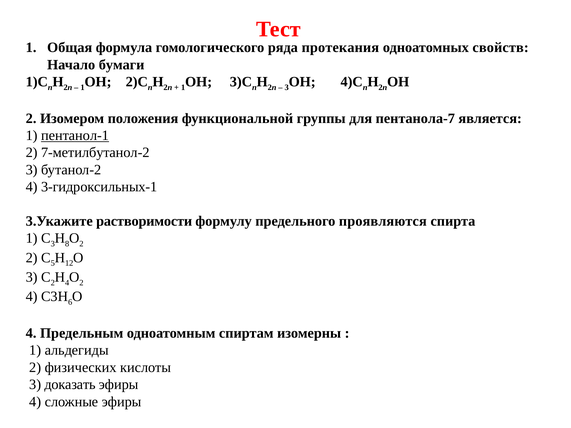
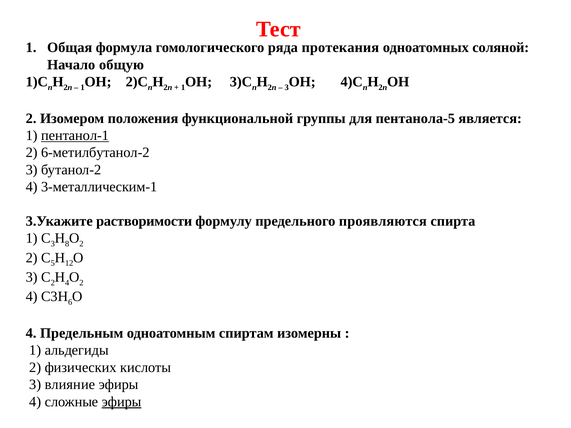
свойств: свойств -> соляной
бумаги: бумаги -> общую
пентанола-7: пентанола-7 -> пентанола-5
7-метилбутанол-2: 7-метилбутанол-2 -> 6-метилбутанол-2
3-гидроксильных-1: 3-гидроксильных-1 -> 3-металлическим-1
доказать: доказать -> влияние
эфиры at (122, 402) underline: none -> present
